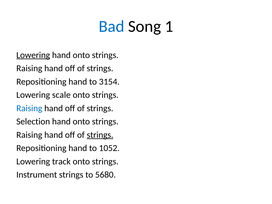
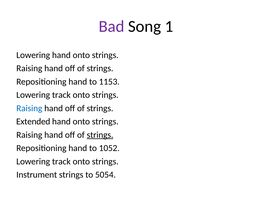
Bad colour: blue -> purple
Lowering at (33, 55) underline: present -> none
3154: 3154 -> 1153
scale at (61, 95): scale -> track
Selection: Selection -> Extended
5680: 5680 -> 5054
